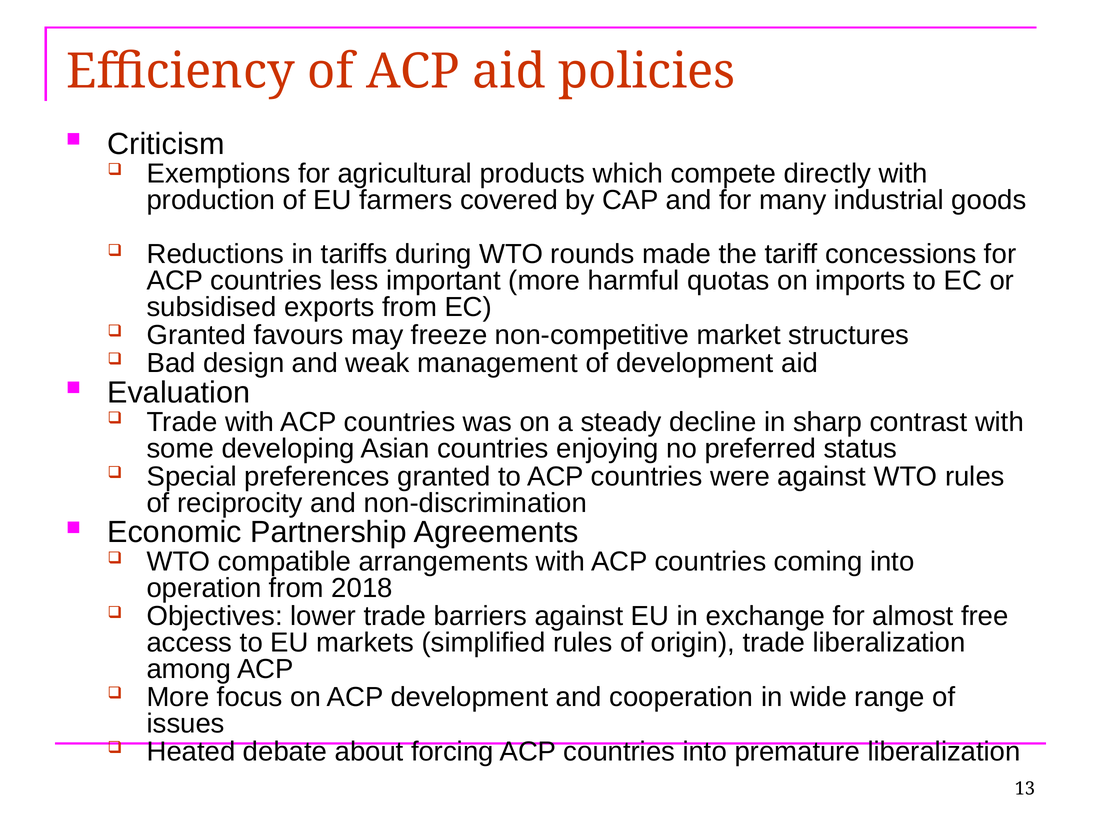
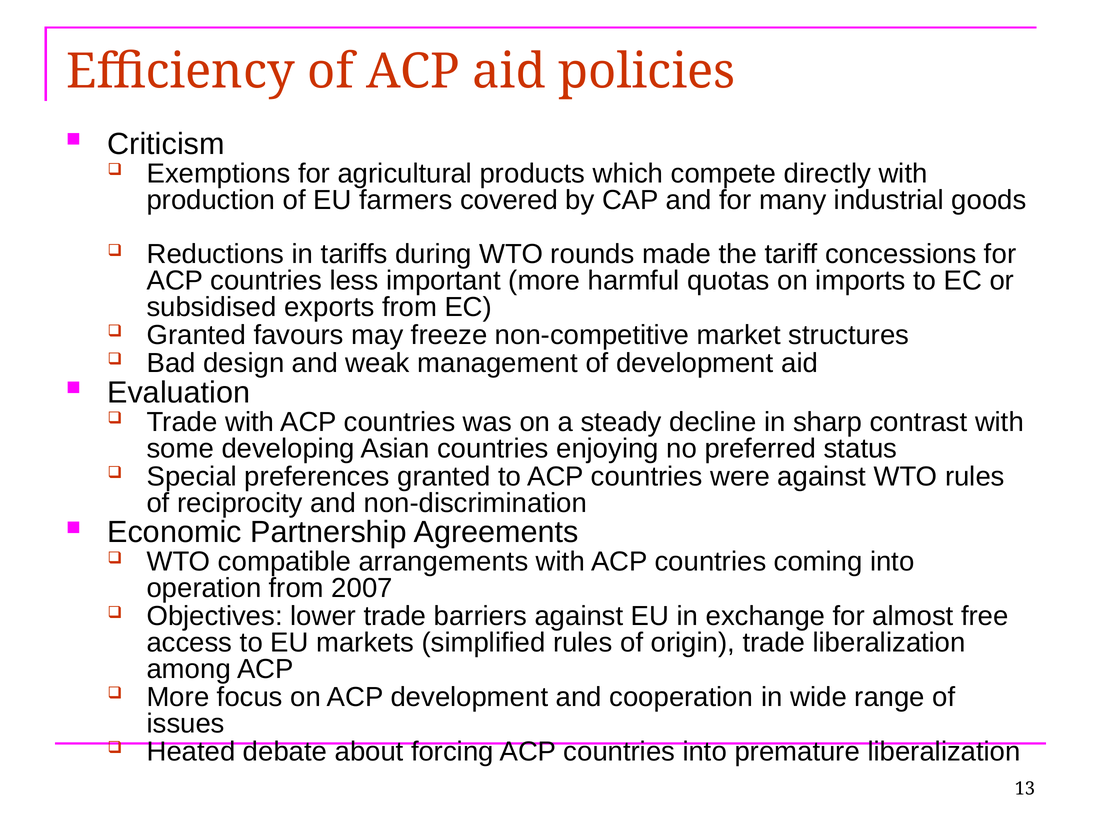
2018: 2018 -> 2007
